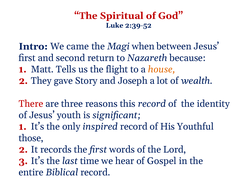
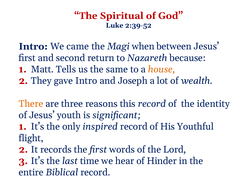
flight: flight -> same
gave Story: Story -> Intro
There colour: red -> orange
those: those -> flight
Gospel: Gospel -> Hinder
